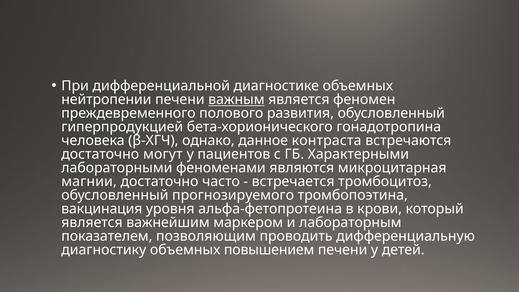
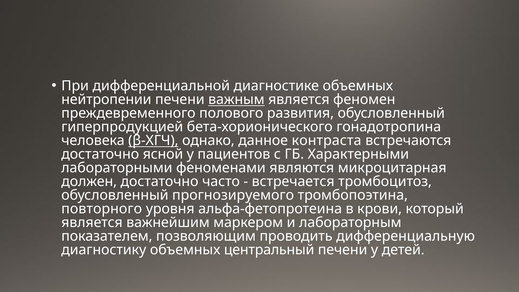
β-ХГЧ underline: none -> present
могут: могут -> ясной
магнии: магнии -> должен
вакцинация: вакцинация -> повторного
повышением: повышением -> центральный
